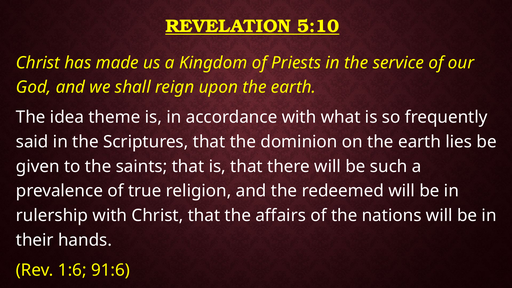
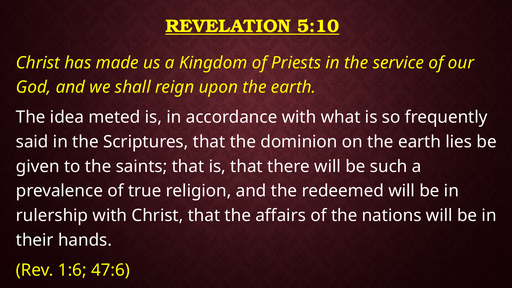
theme: theme -> meted
91:6: 91:6 -> 47:6
